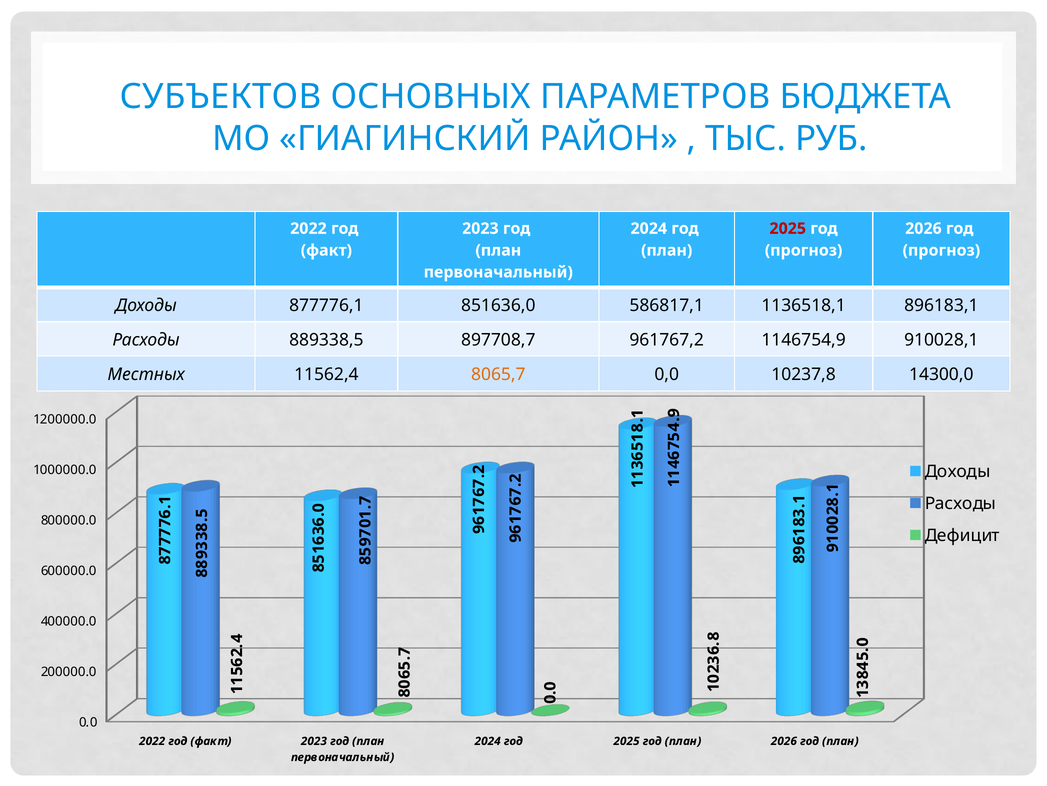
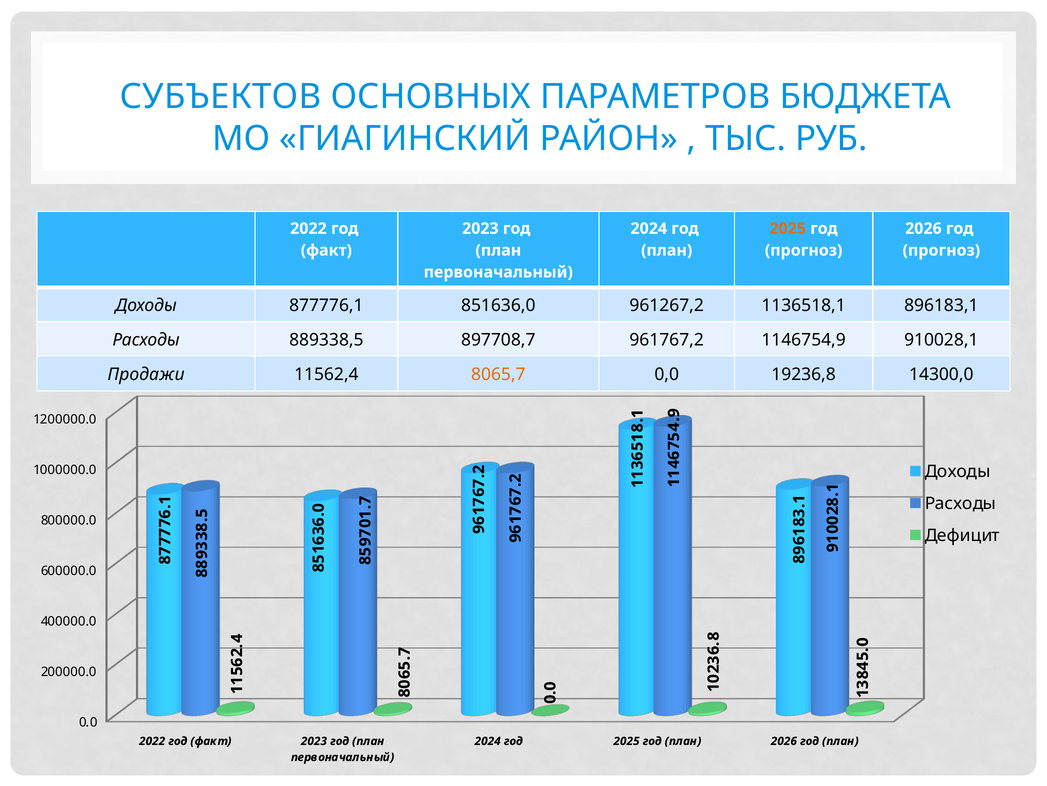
2025 at (788, 228) colour: red -> orange
586817,1: 586817,1 -> 961267,2
Местных: Местных -> Продажи
10237,8: 10237,8 -> 19236,8
